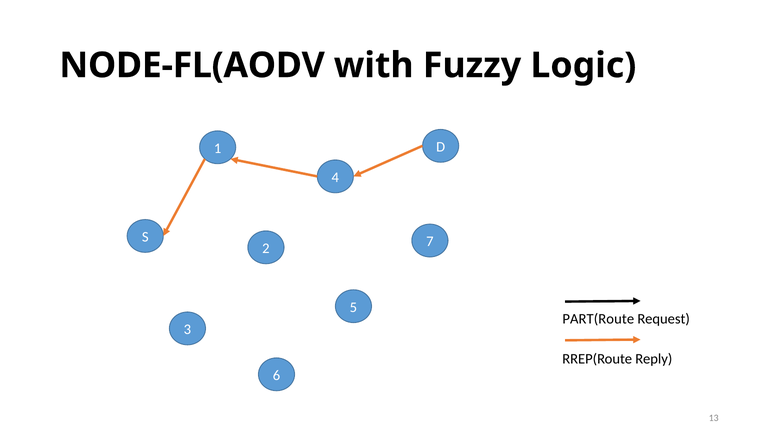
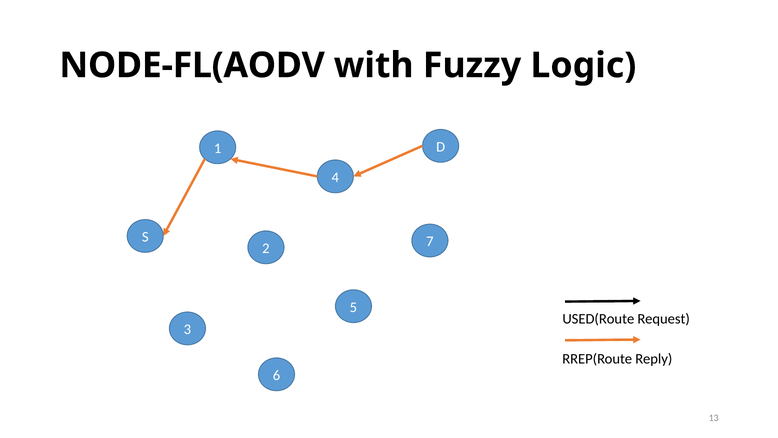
PART(Route: PART(Route -> USED(Route
